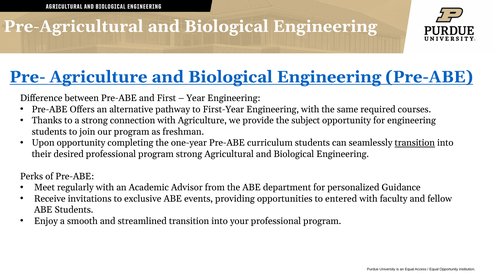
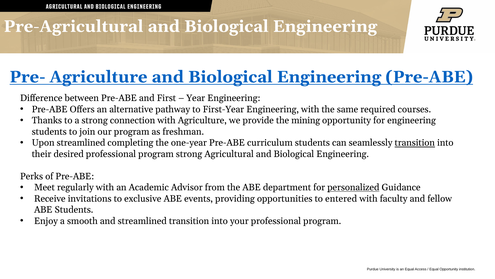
subject: subject -> mining
Upon opportunity: opportunity -> streamlined
personalized underline: none -> present
